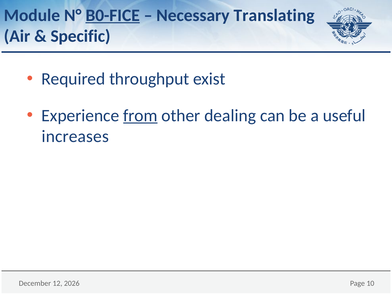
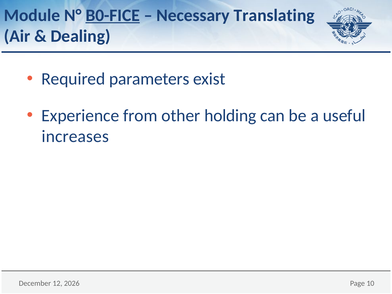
Specific: Specific -> Dealing
throughput: throughput -> parameters
from underline: present -> none
dealing: dealing -> holding
